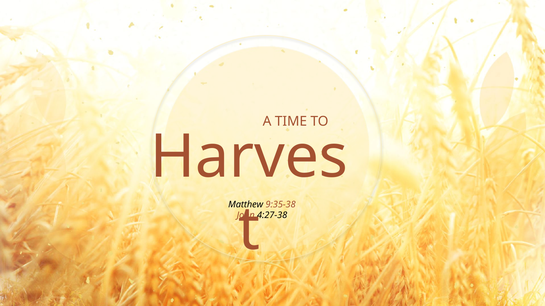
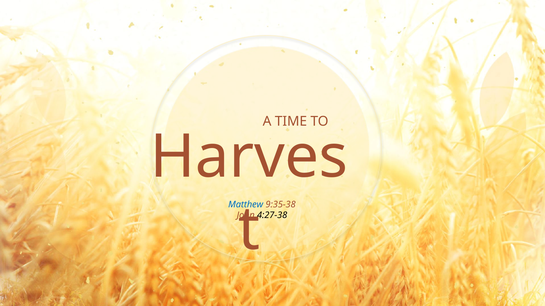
Matthew colour: black -> blue
